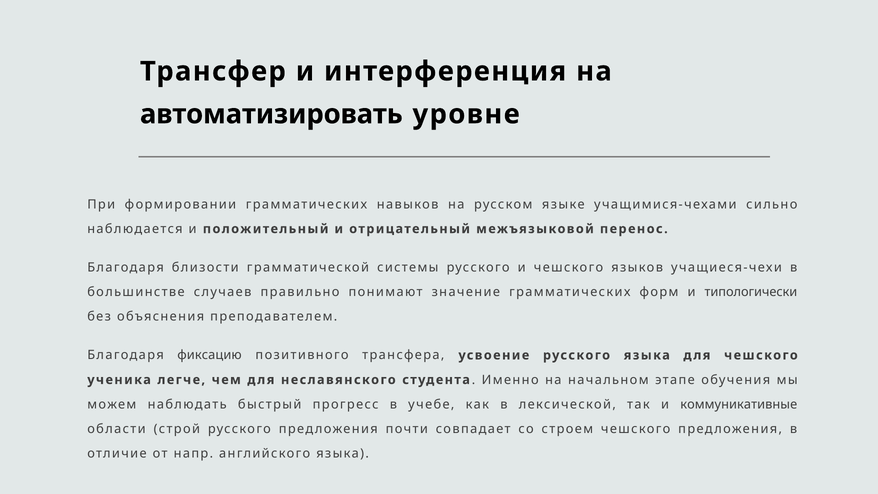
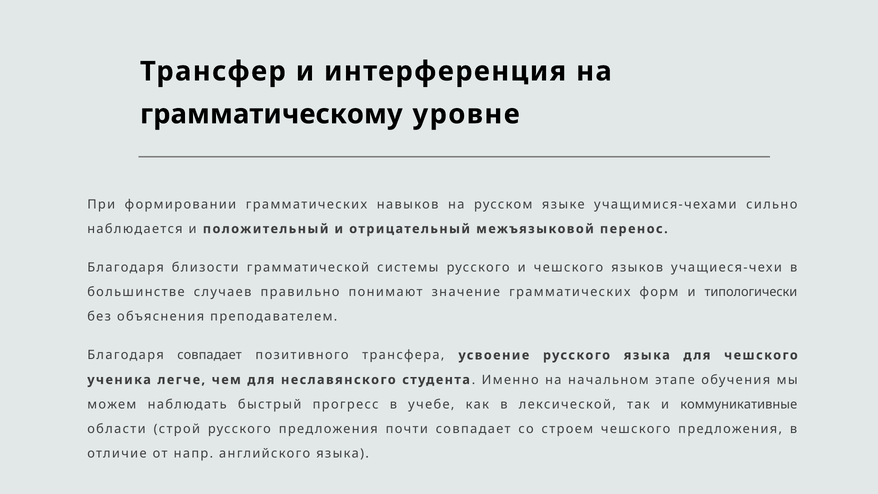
автоматизировать: автоматизировать -> грамматическому
Благодаря фиксацию: фиксацию -> совпадает
